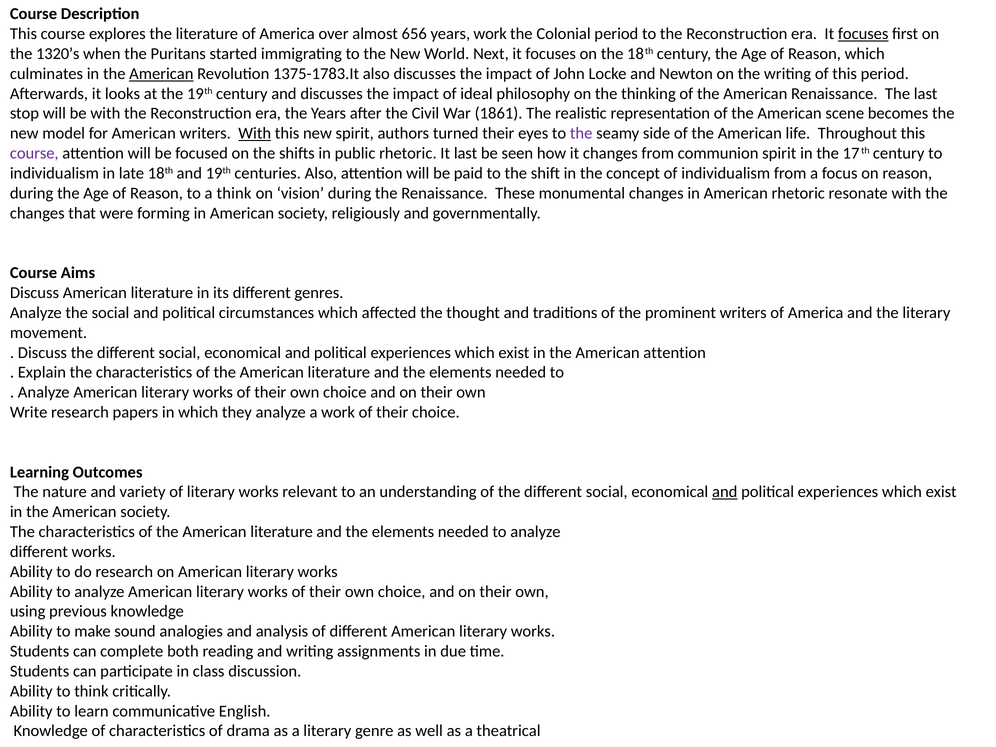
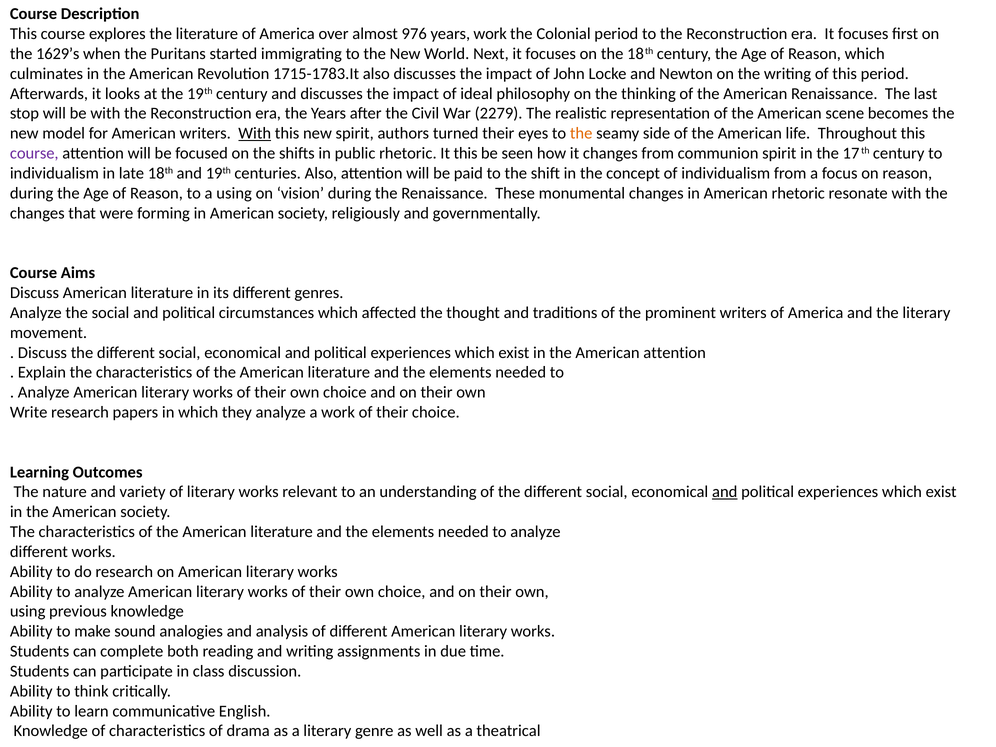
656: 656 -> 976
focuses at (863, 34) underline: present -> none
1320’s: 1320’s -> 1629’s
American at (161, 74) underline: present -> none
1375-1783.It: 1375-1783.It -> 1715-1783.It
1861: 1861 -> 2279
the at (581, 133) colour: purple -> orange
It last: last -> this
a think: think -> using
